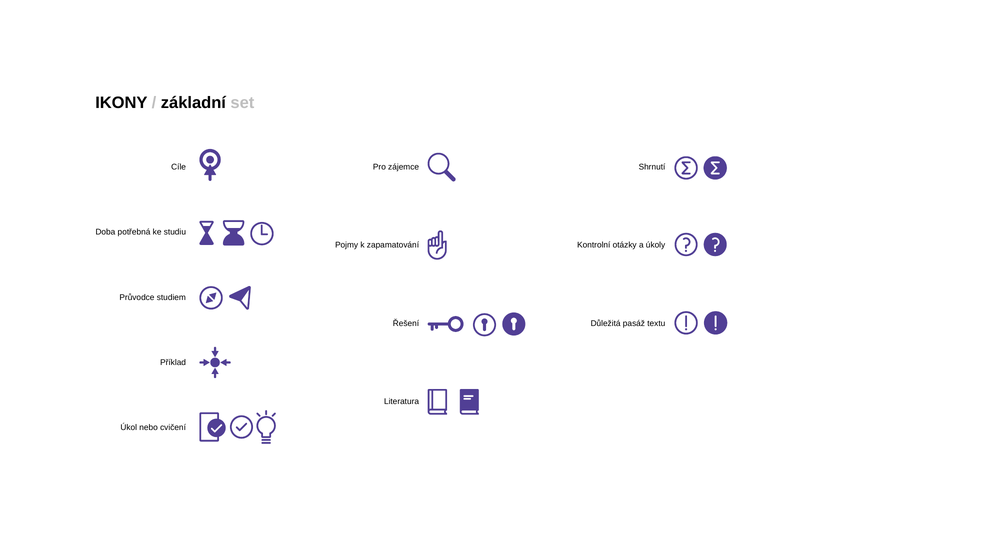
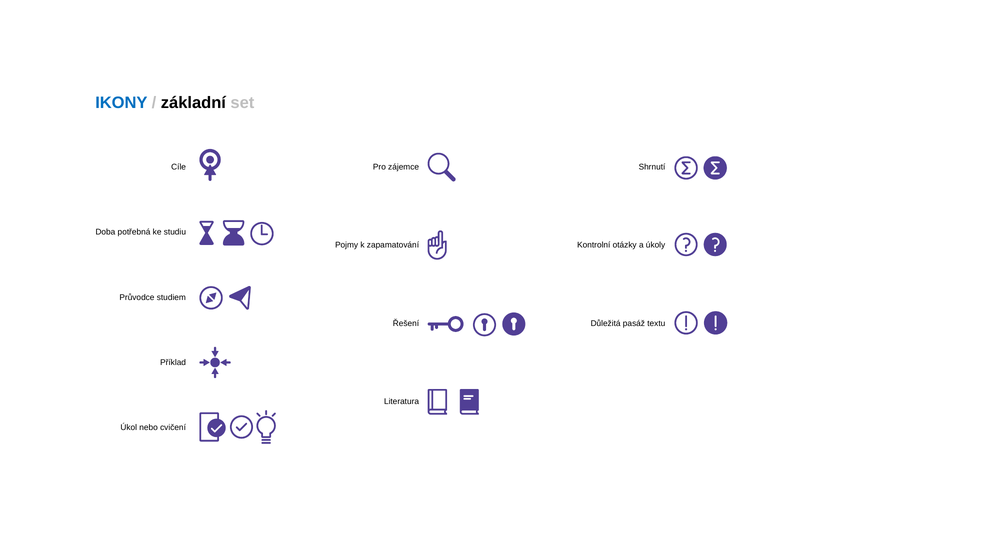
IKONY colour: black -> blue
